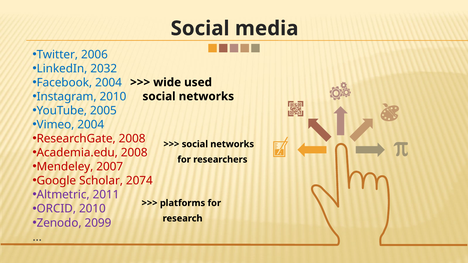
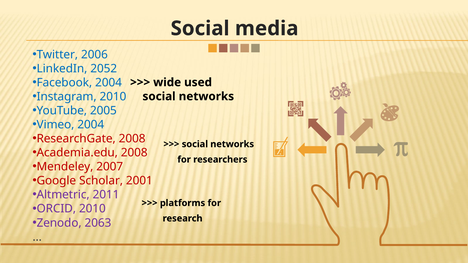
2032: 2032 -> 2052
2074: 2074 -> 2001
2099: 2099 -> 2063
